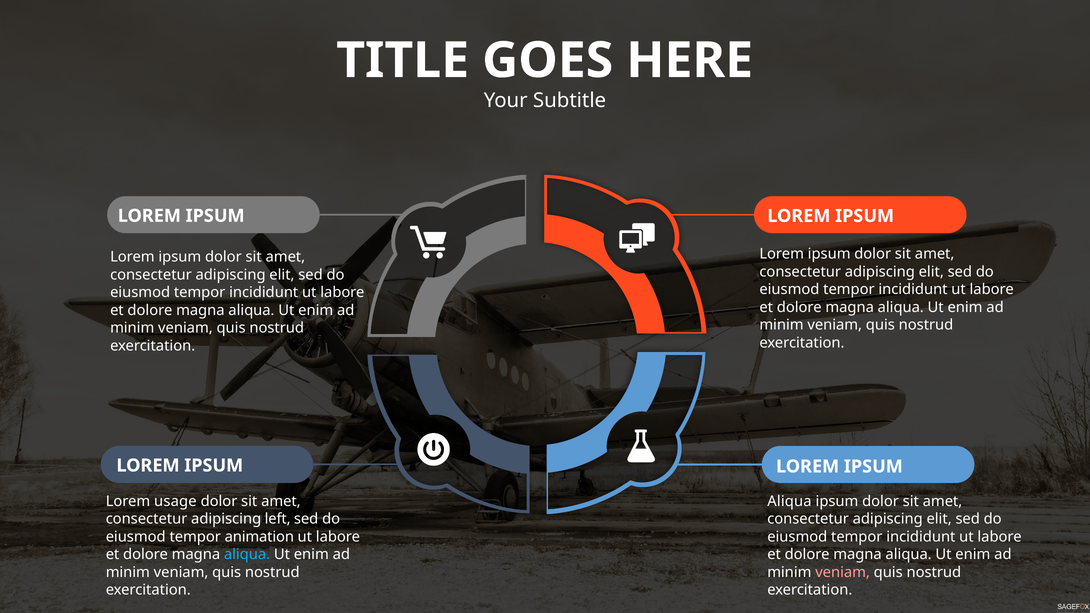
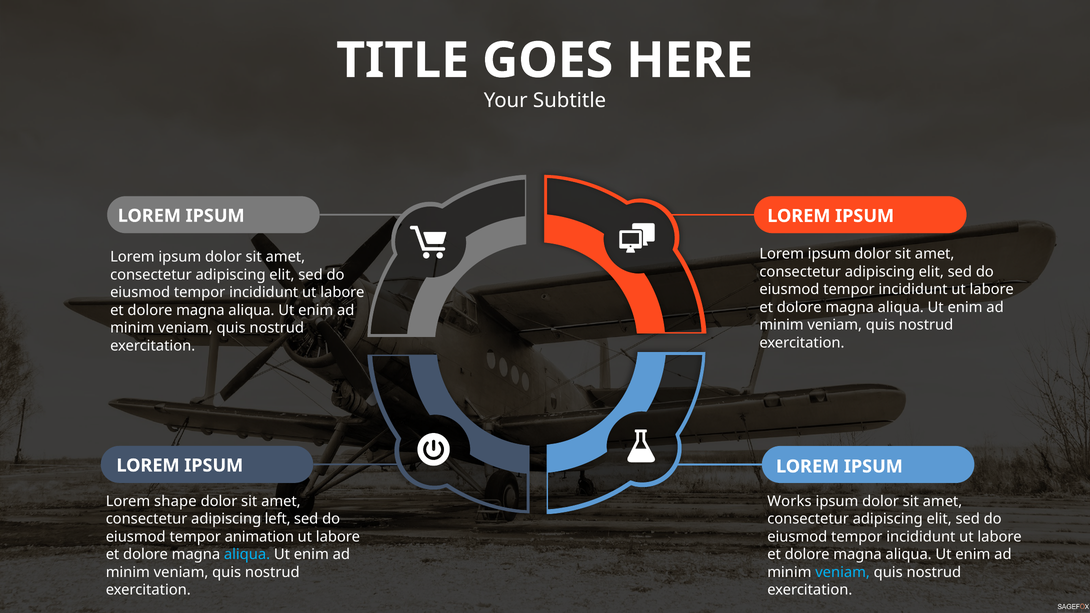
usage: usage -> shape
Aliqua at (789, 501): Aliqua -> Works
veniam at (843, 572) colour: pink -> light blue
